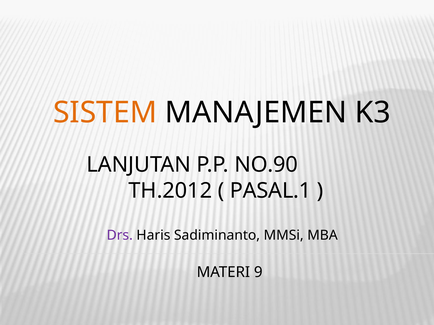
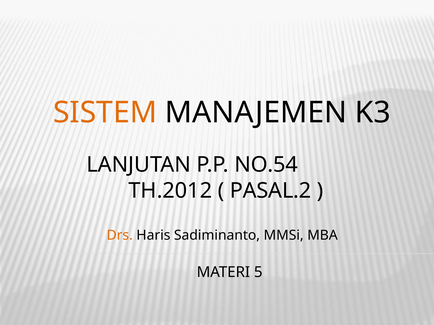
NO.90: NO.90 -> NO.54
PASAL.1: PASAL.1 -> PASAL.2
Drs colour: purple -> orange
9: 9 -> 5
